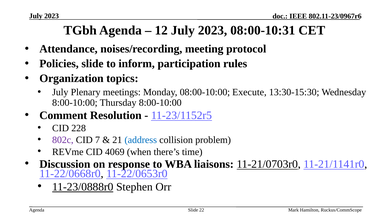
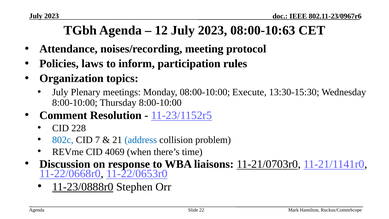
08:00-10:31: 08:00-10:31 -> 08:00-10:63
Policies slide: slide -> laws
802c colour: purple -> blue
